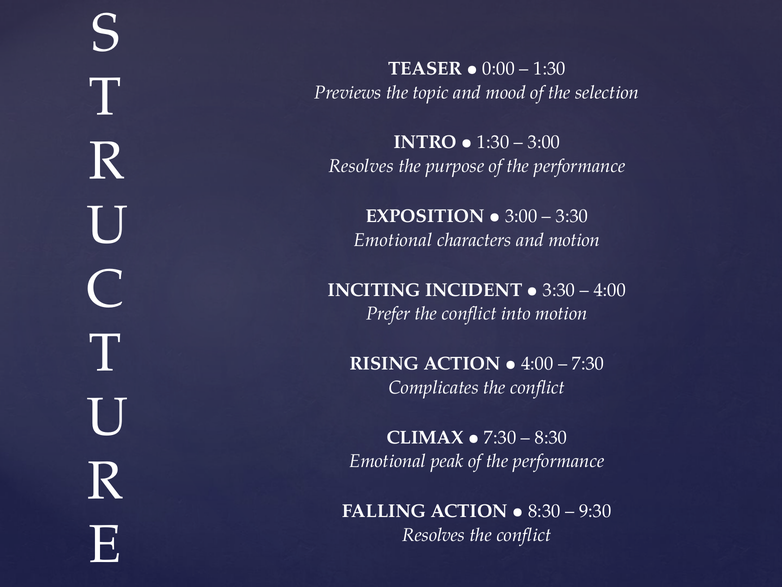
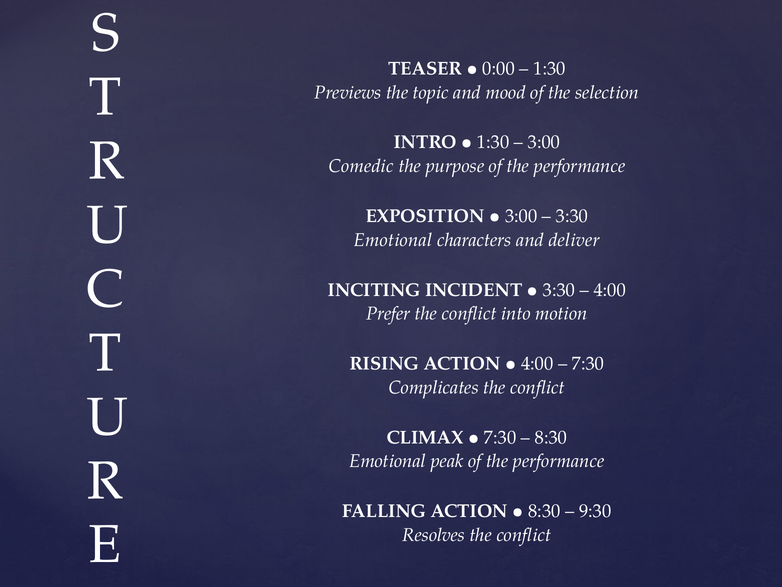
Resolves at (361, 166): Resolves -> Comedic
and motion: motion -> deliver
